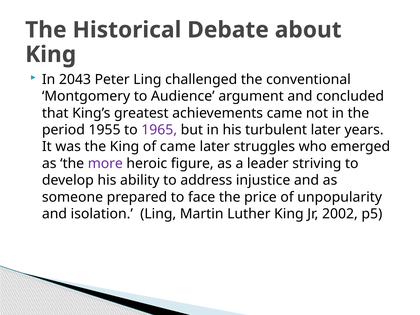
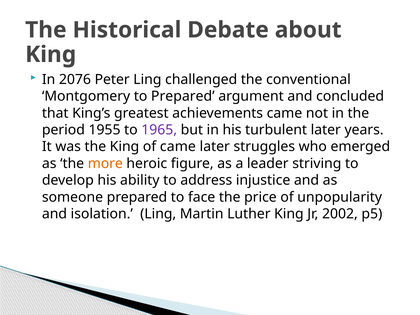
2043: 2043 -> 2076
to Audience: Audience -> Prepared
more colour: purple -> orange
